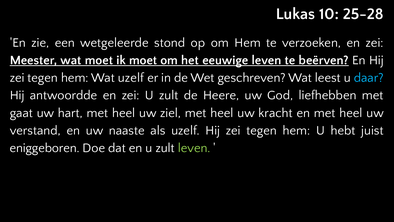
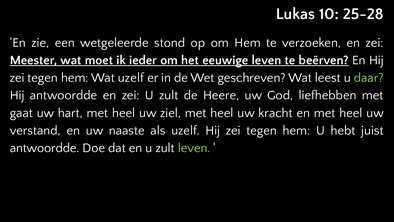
ik moet: moet -> ieder
daar colour: light blue -> light green
eniggeboren at (45, 148): eniggeboren -> antwoordde
